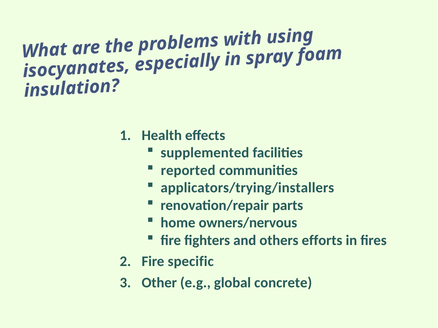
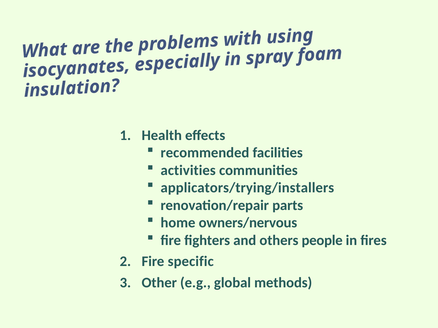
supplemented: supplemented -> recommended
reported: reported -> activities
efforts: efforts -> people
concrete: concrete -> methods
